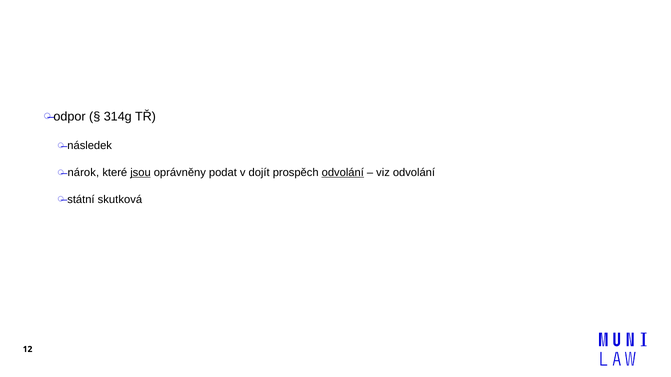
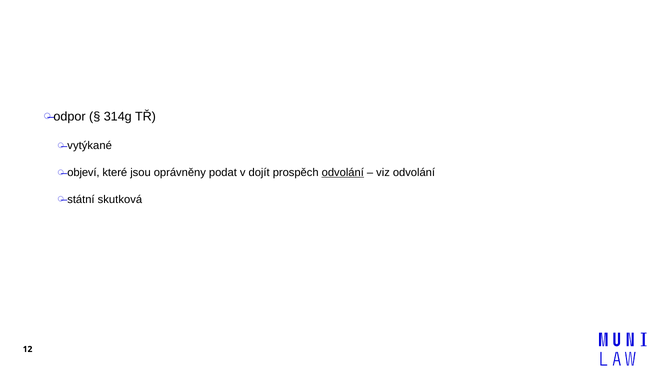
následek: následek -> vytýkané
nárok: nárok -> objeví
jsou underline: present -> none
